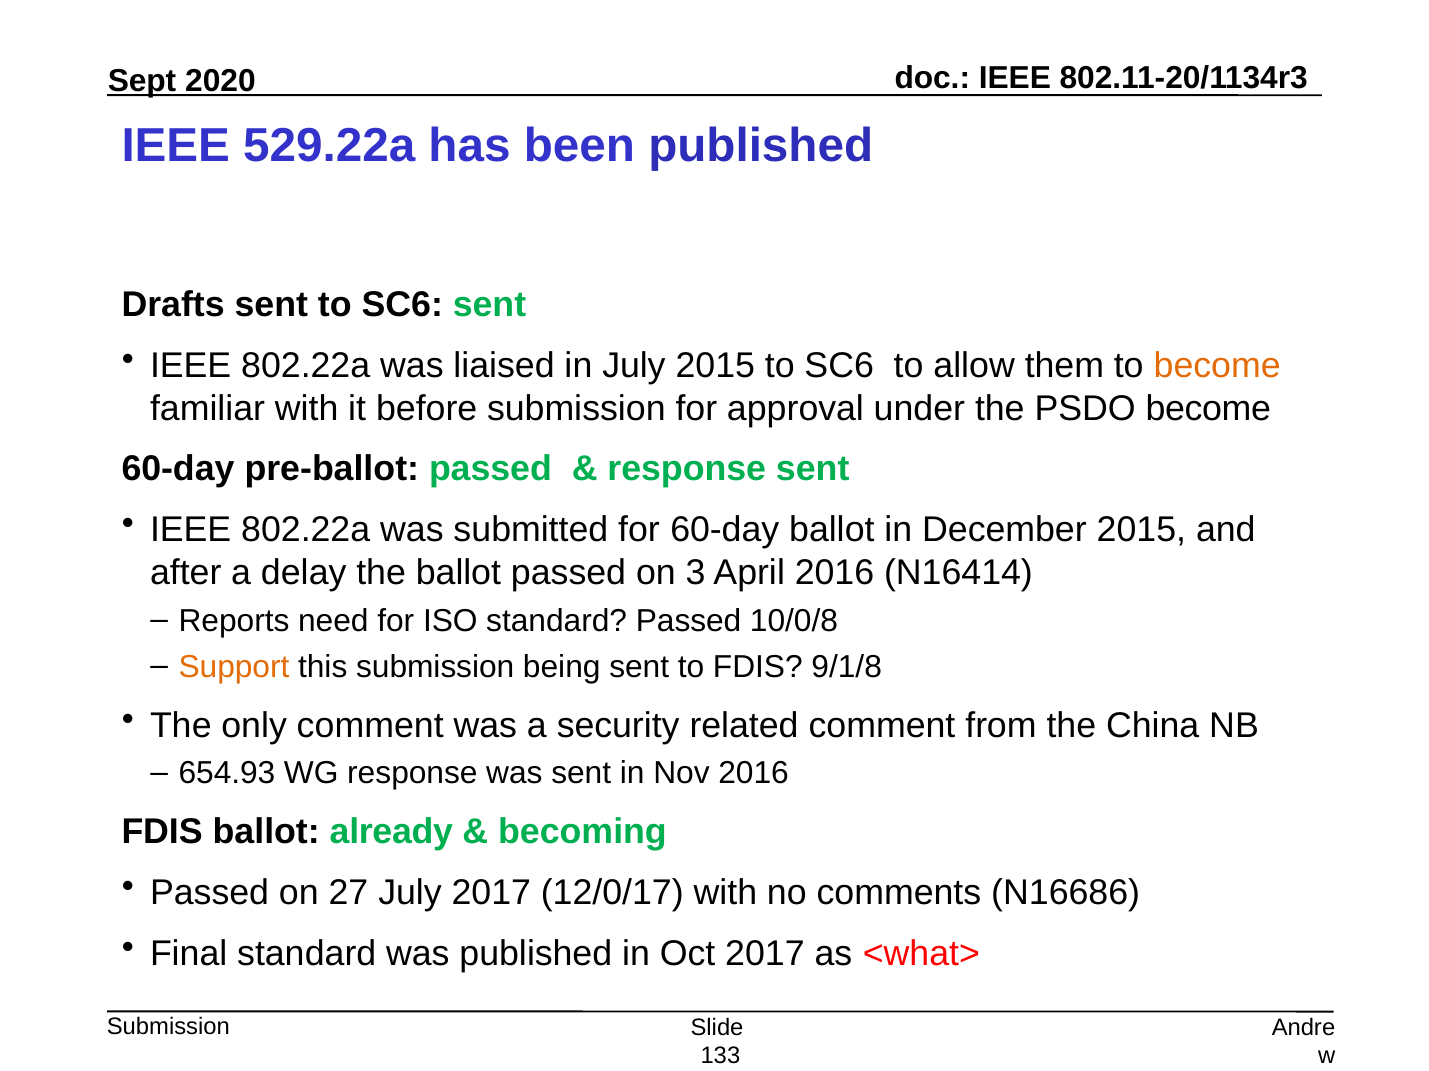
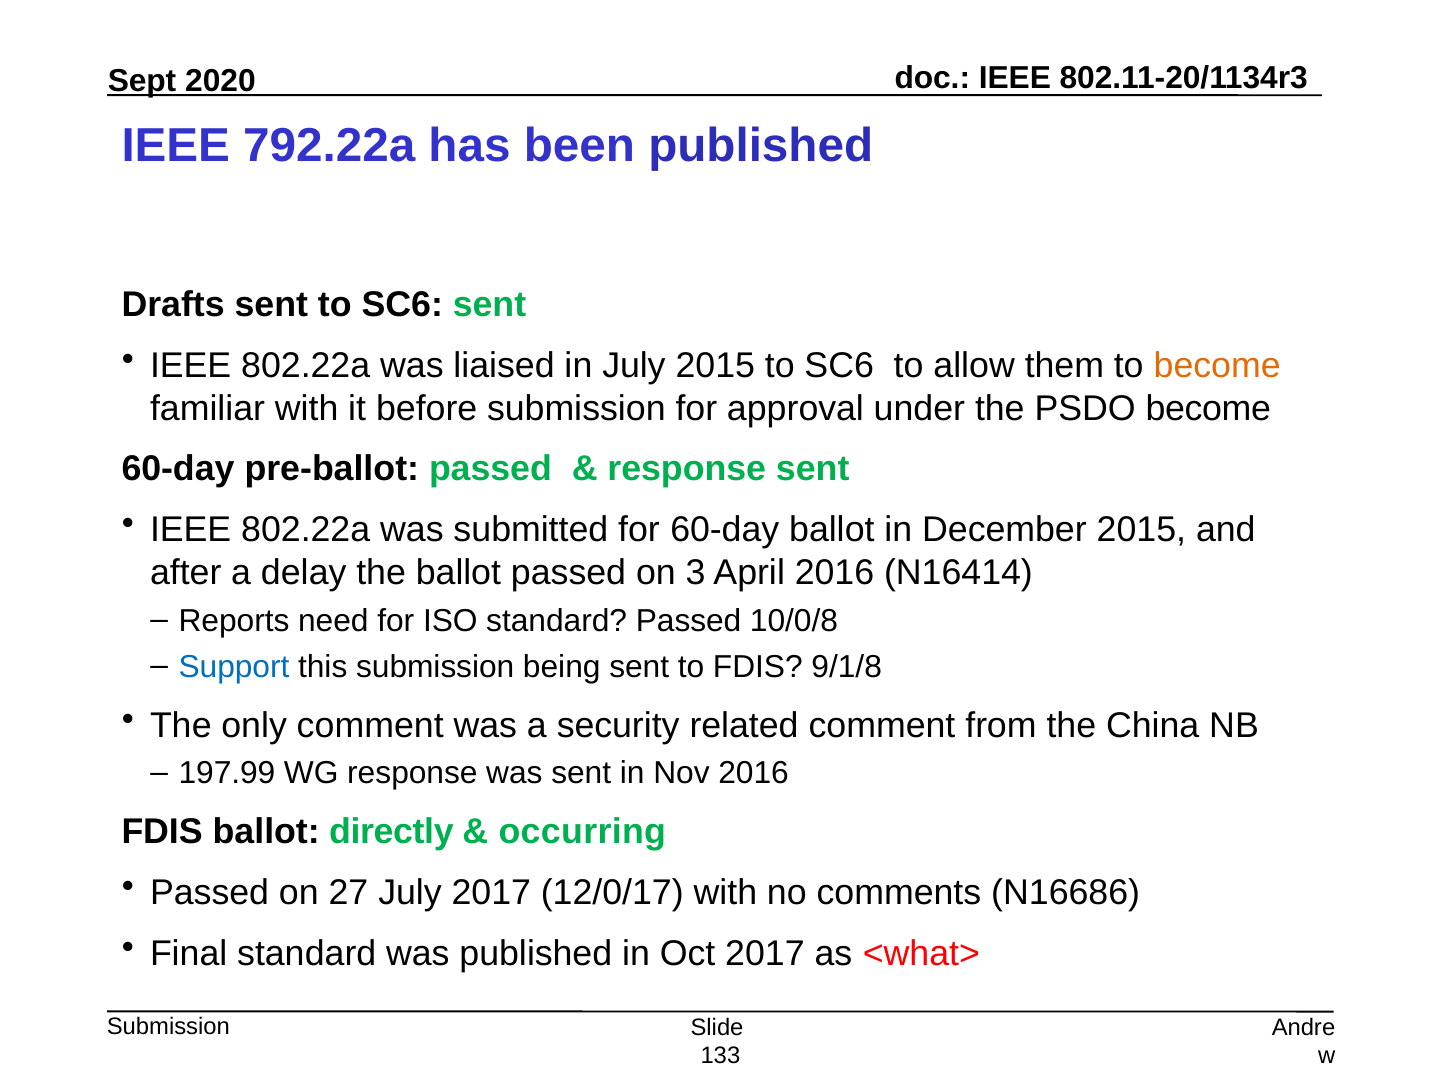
529.22a: 529.22a -> 792.22a
Support colour: orange -> blue
654.93: 654.93 -> 197.99
already: already -> directly
becoming: becoming -> occurring
